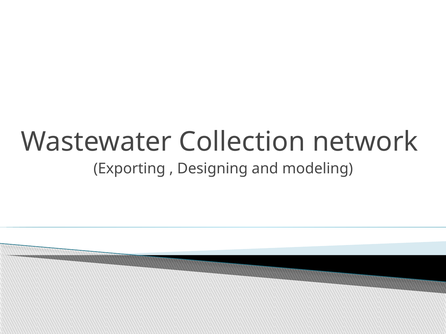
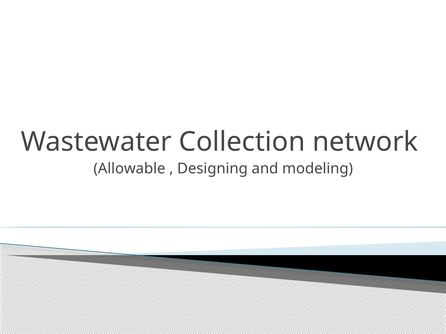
Exporting: Exporting -> Allowable
